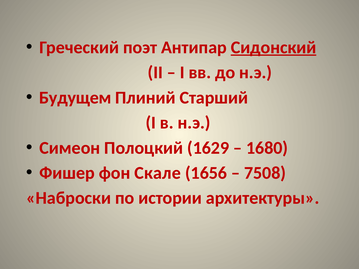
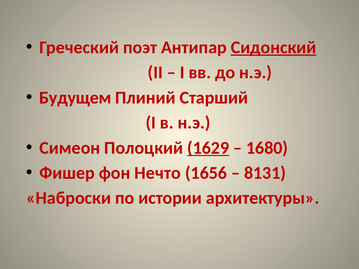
1629 underline: none -> present
Скале: Скале -> Нечто
7508: 7508 -> 8131
